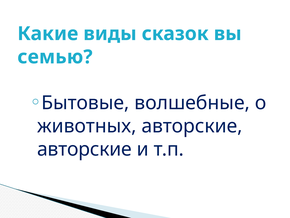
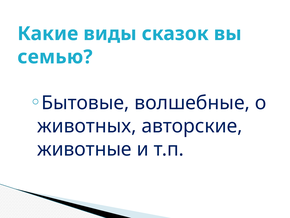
авторские at (84, 149): авторские -> животные
